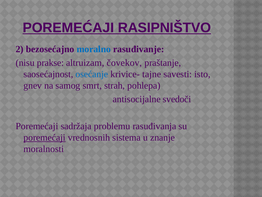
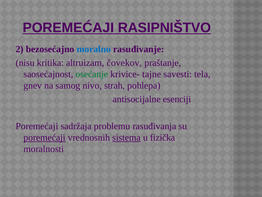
prakse: prakse -> kritika
osećanje colour: blue -> green
isto: isto -> tela
smrt: smrt -> nivo
svedoči: svedoči -> esenciji
sistema underline: none -> present
znanje: znanje -> fizička
